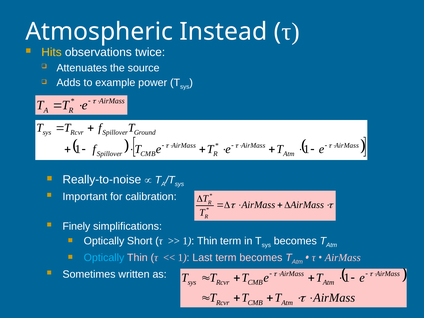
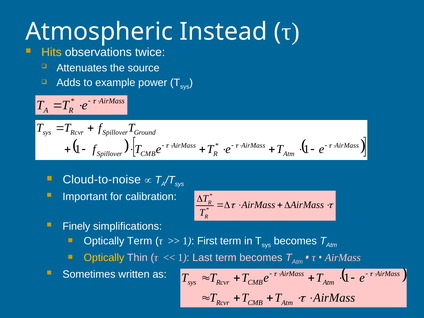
Really-to-noise: Really-to-noise -> Cloud-to-noise
Optically Short: Short -> Term
1 Thin: Thin -> First
Optically at (104, 258) colour: light blue -> yellow
